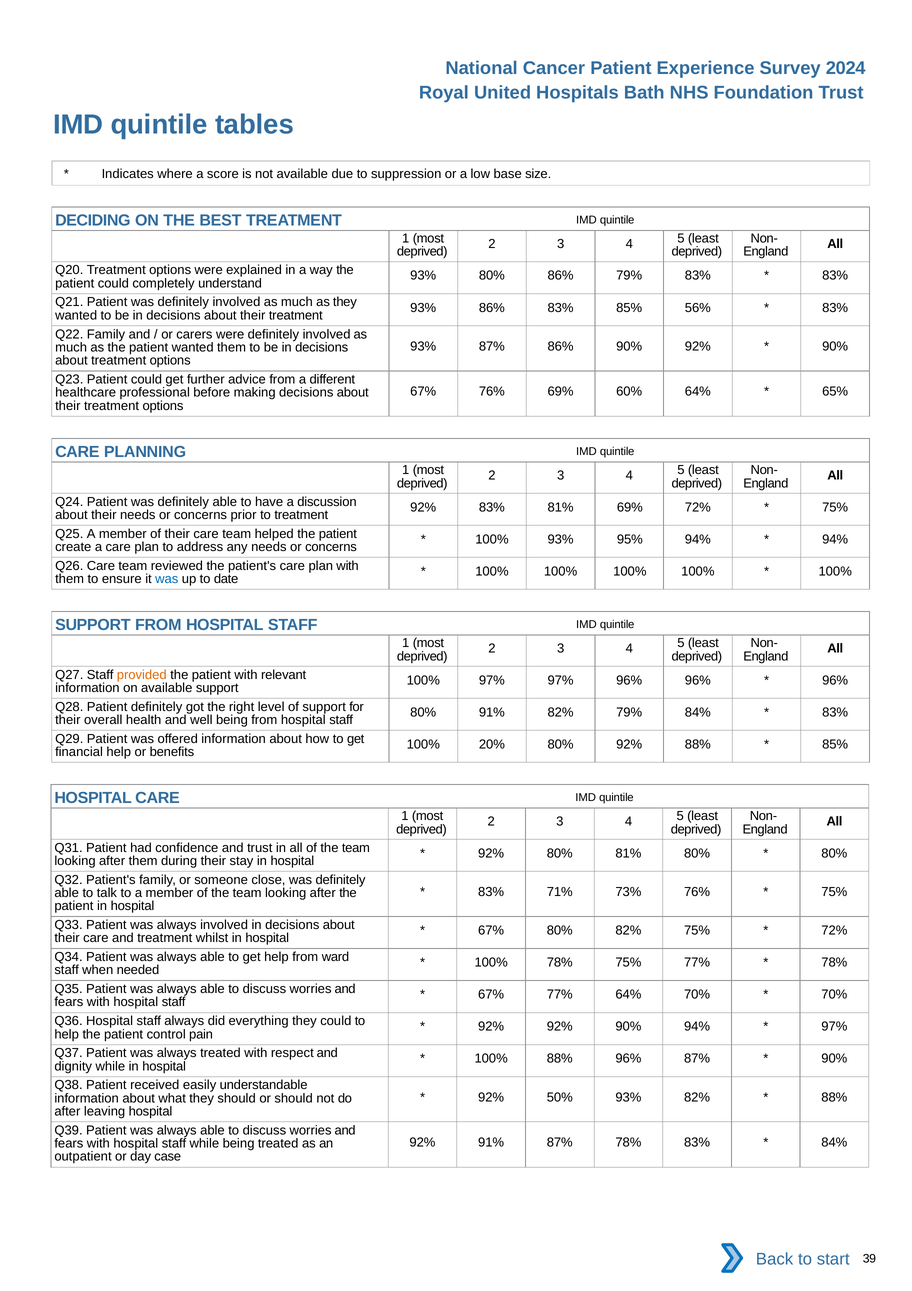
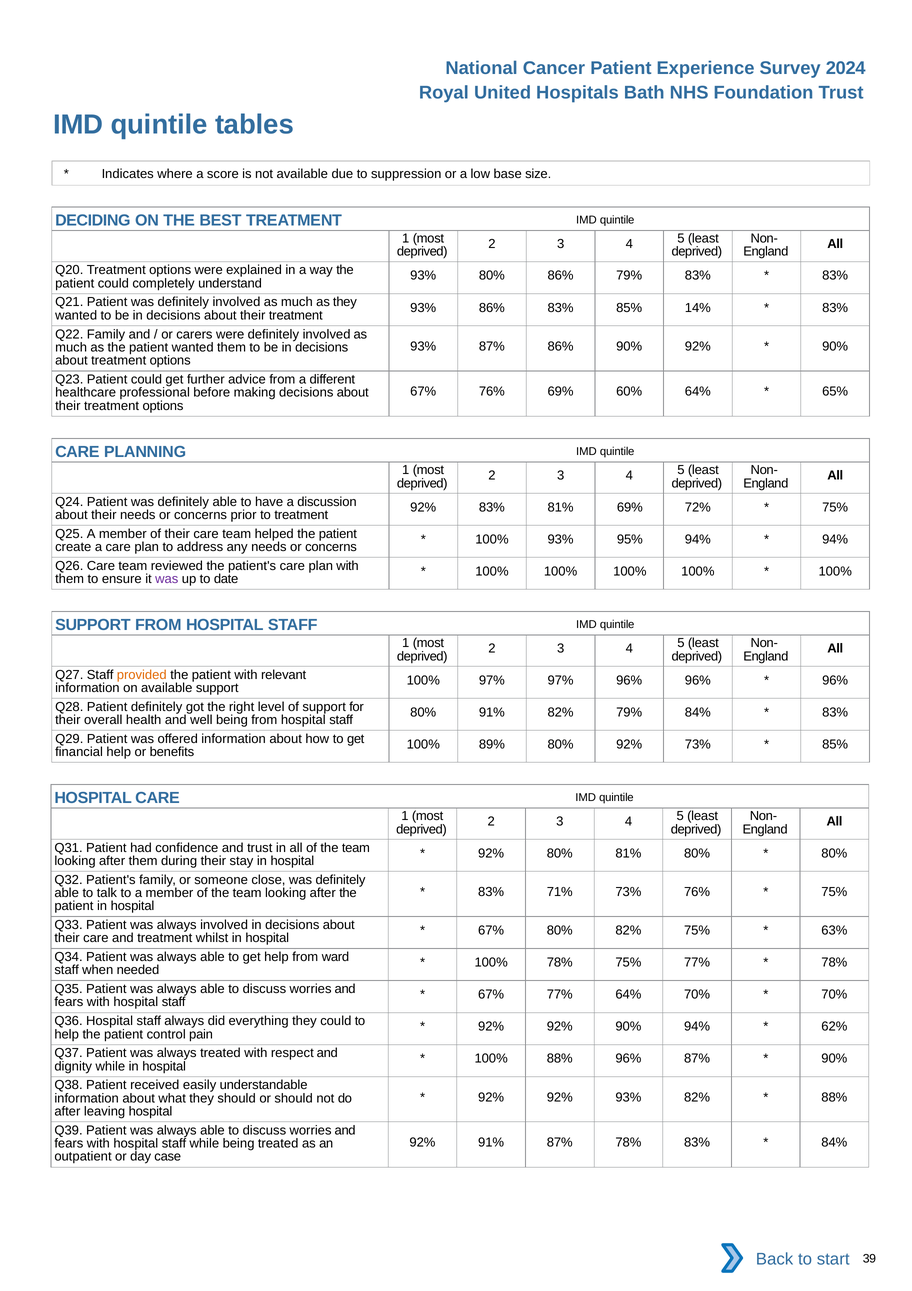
56%: 56% -> 14%
was at (167, 579) colour: blue -> purple
20%: 20% -> 89%
92% 88%: 88% -> 73%
72% at (834, 930): 72% -> 63%
97% at (834, 1026): 97% -> 62%
50% at (560, 1097): 50% -> 92%
